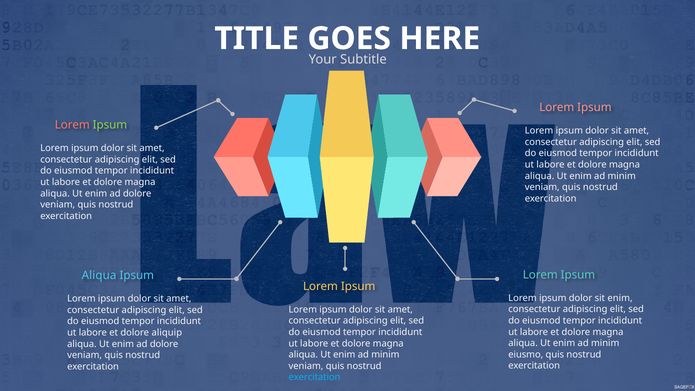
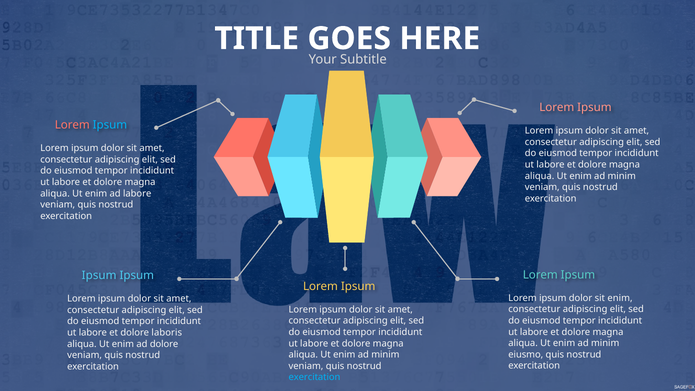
Ipsum at (110, 125) colour: light green -> light blue
dolore at (137, 193): dolore -> labore
Aliqua at (99, 275): Aliqua -> Ipsum
aliquip: aliquip -> laboris
